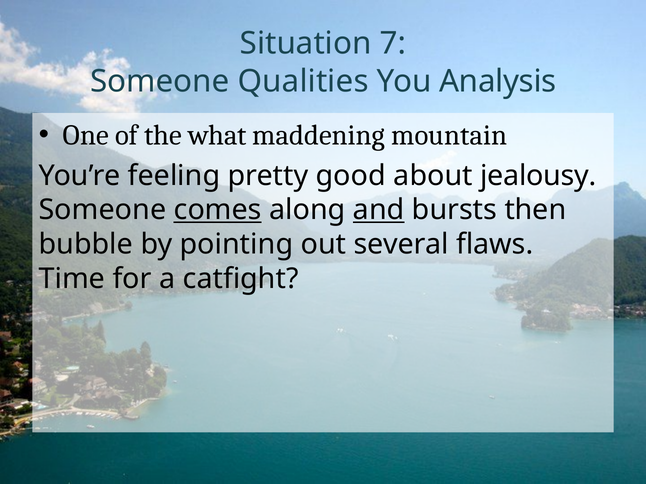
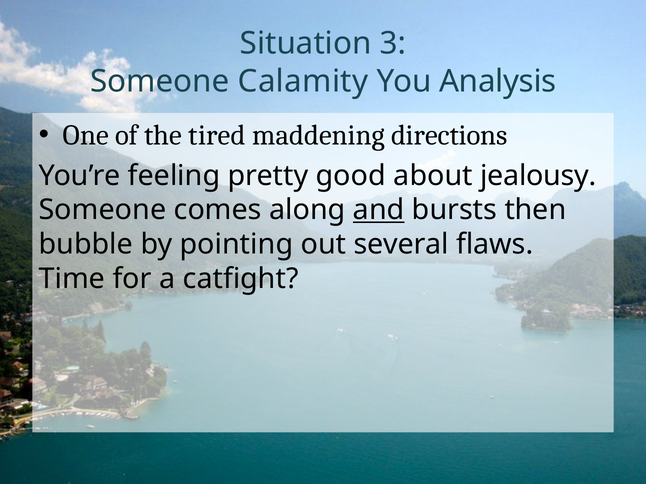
7: 7 -> 3
Qualities: Qualities -> Calamity
what: what -> tired
mountain: mountain -> directions
comes underline: present -> none
